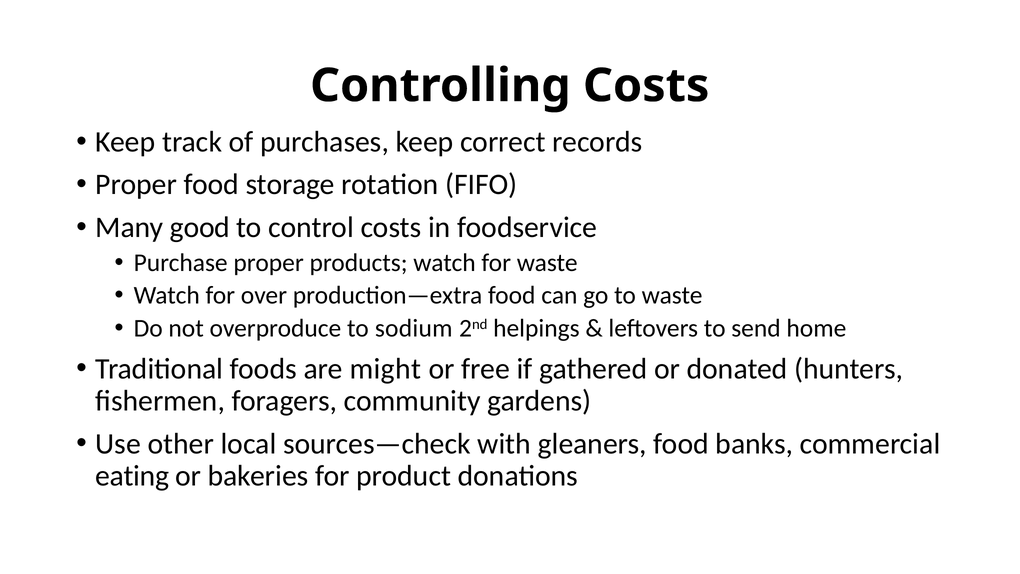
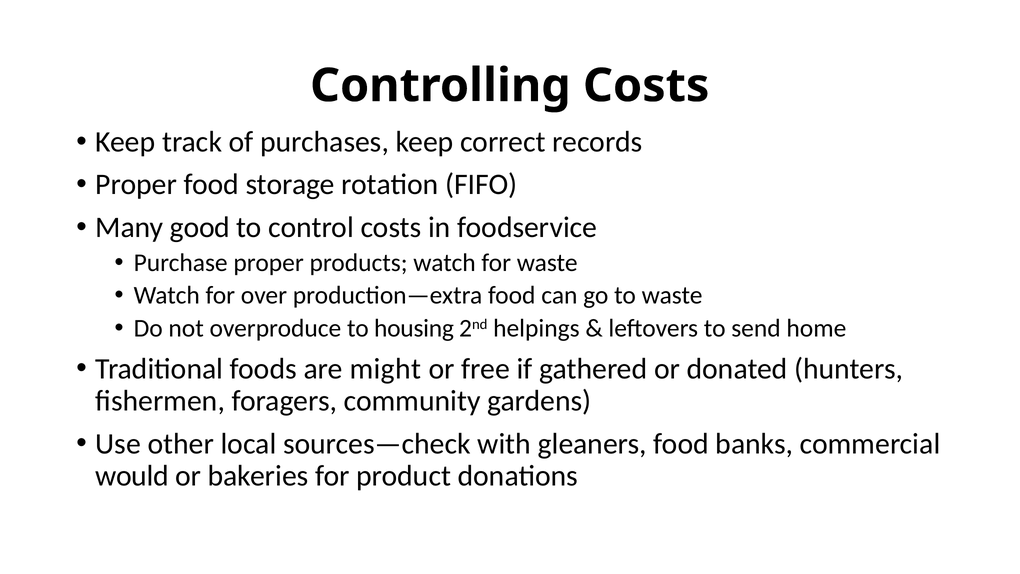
sodium: sodium -> housing
eating: eating -> would
